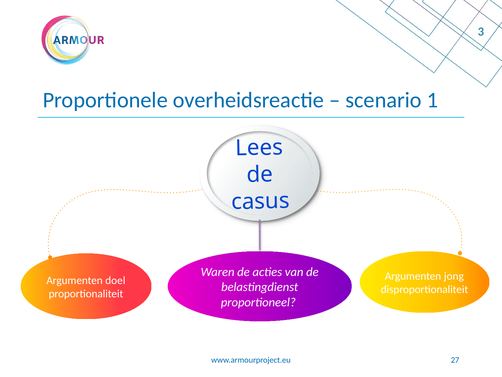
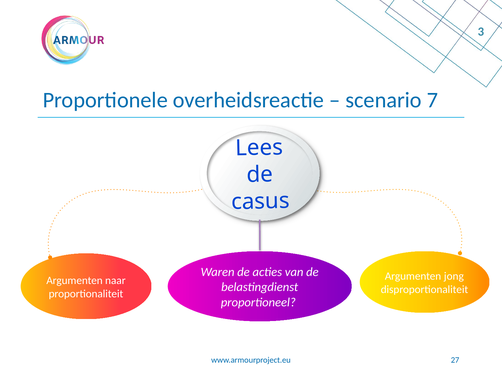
1: 1 -> 7
doel: doel -> naar
